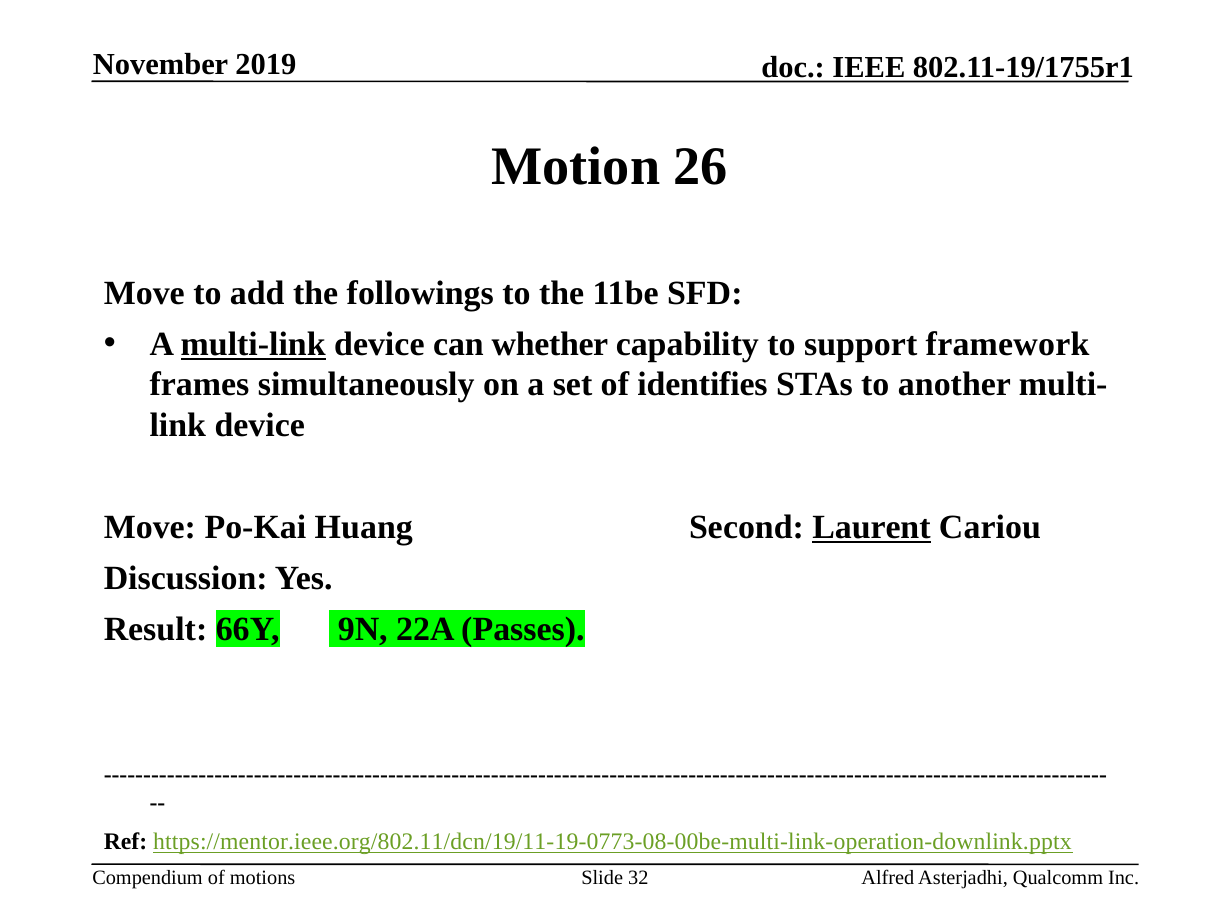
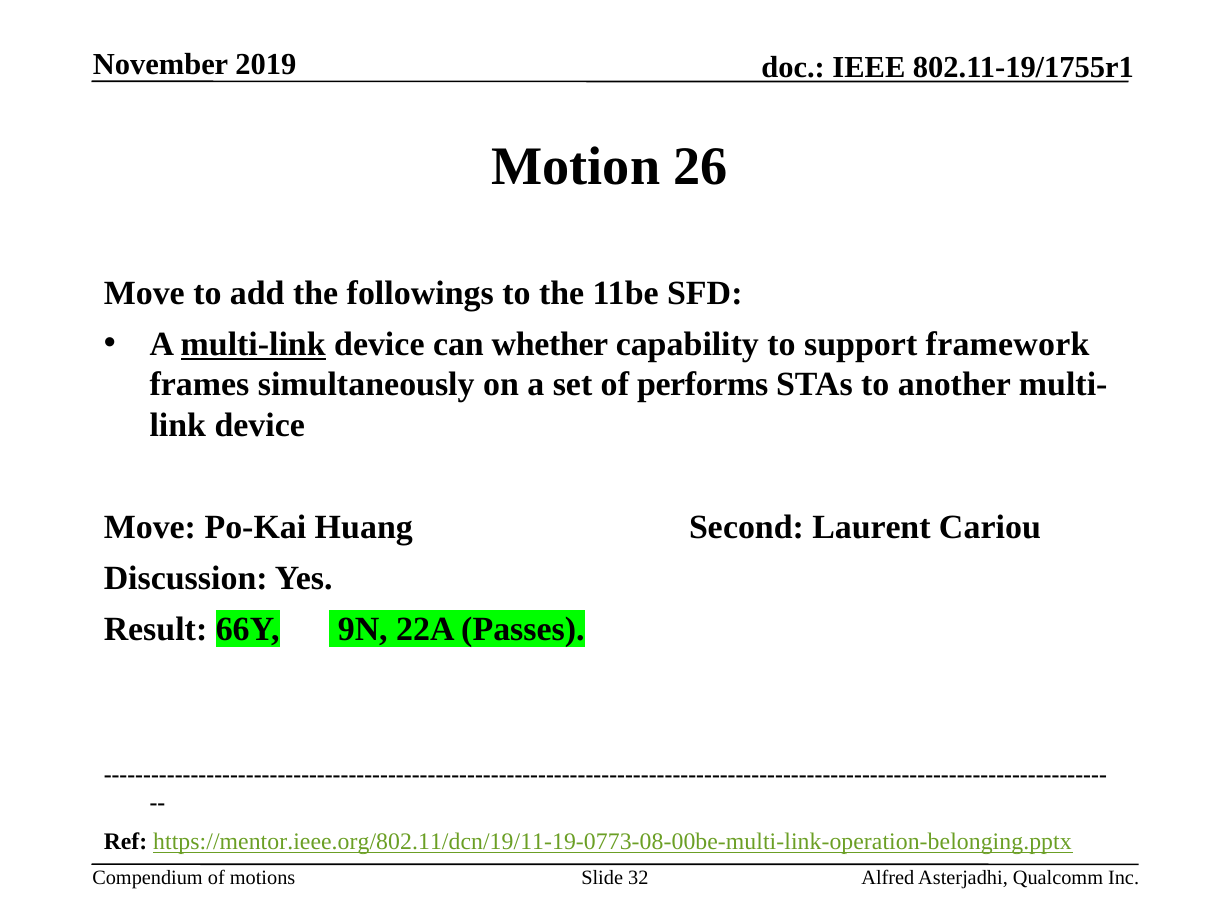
identifies: identifies -> performs
Laurent underline: present -> none
https://mentor.ieee.org/802.11/dcn/19/11-19-0773-08-00be-multi-link-operation-downlink.pptx: https://mentor.ieee.org/802.11/dcn/19/11-19-0773-08-00be-multi-link-operation-downlink.pptx -> https://mentor.ieee.org/802.11/dcn/19/11-19-0773-08-00be-multi-link-operation-belonging.pptx
